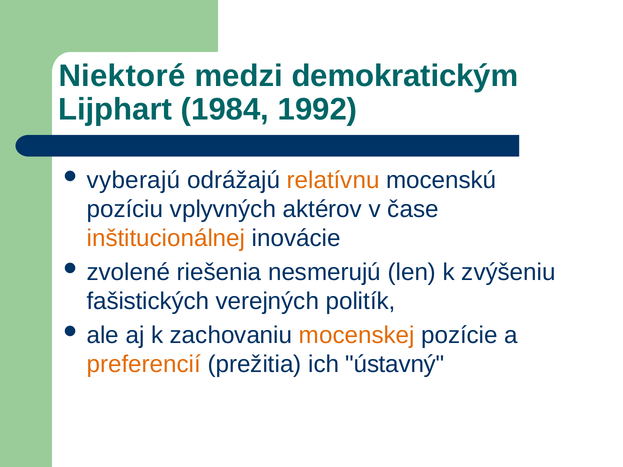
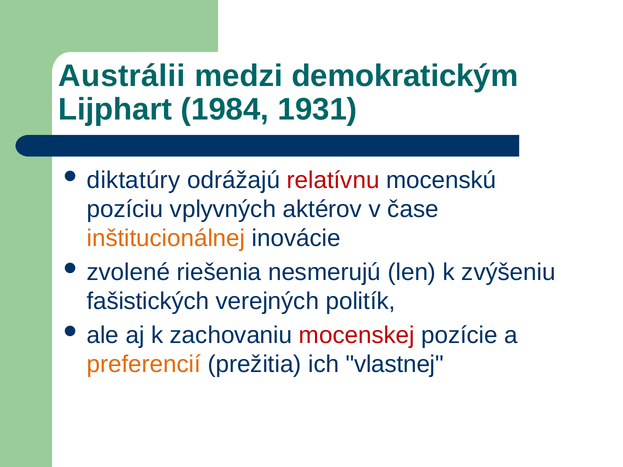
Niektoré: Niektoré -> Austrálii
1992: 1992 -> 1931
vyberajú: vyberajú -> diktatúry
relatívnu colour: orange -> red
mocenskej colour: orange -> red
ústavný: ústavný -> vlastnej
